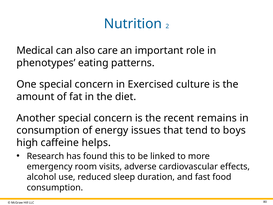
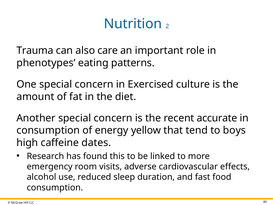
Medical: Medical -> Trauma
remains: remains -> accurate
issues: issues -> yellow
helps: helps -> dates
